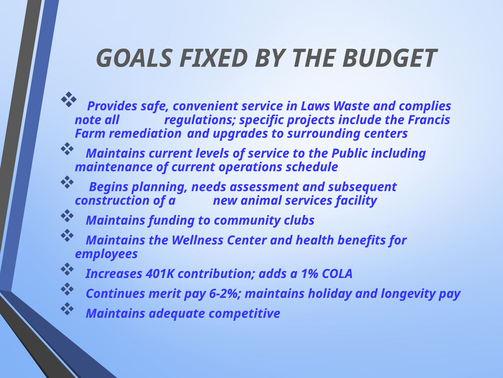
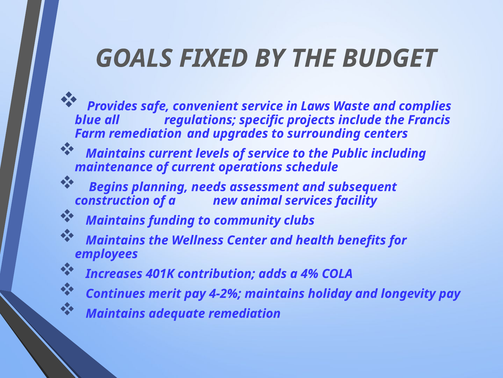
note: note -> blue
1%: 1% -> 4%
6-2%: 6-2% -> 4-2%
adequate competitive: competitive -> remediation
